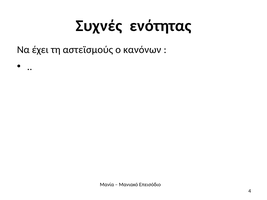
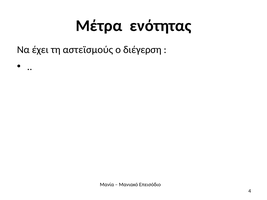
Συχνές: Συχνές -> Μέτρα
κανόνων: κανόνων -> διέγερση
